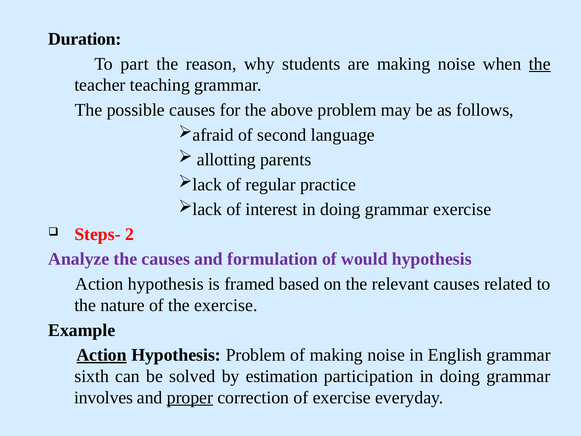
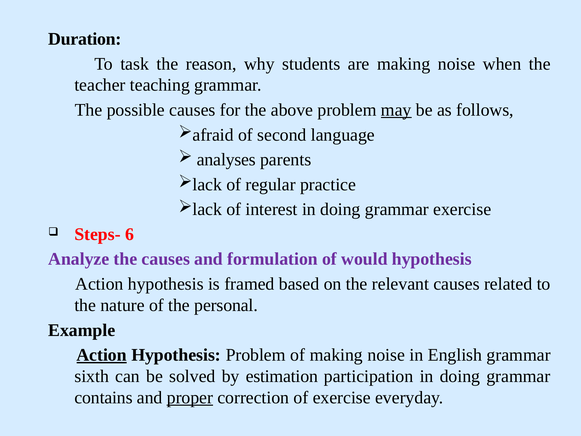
part: part -> task
the at (540, 64) underline: present -> none
may underline: none -> present
allotting: allotting -> analyses
2: 2 -> 6
the exercise: exercise -> personal
involves: involves -> contains
